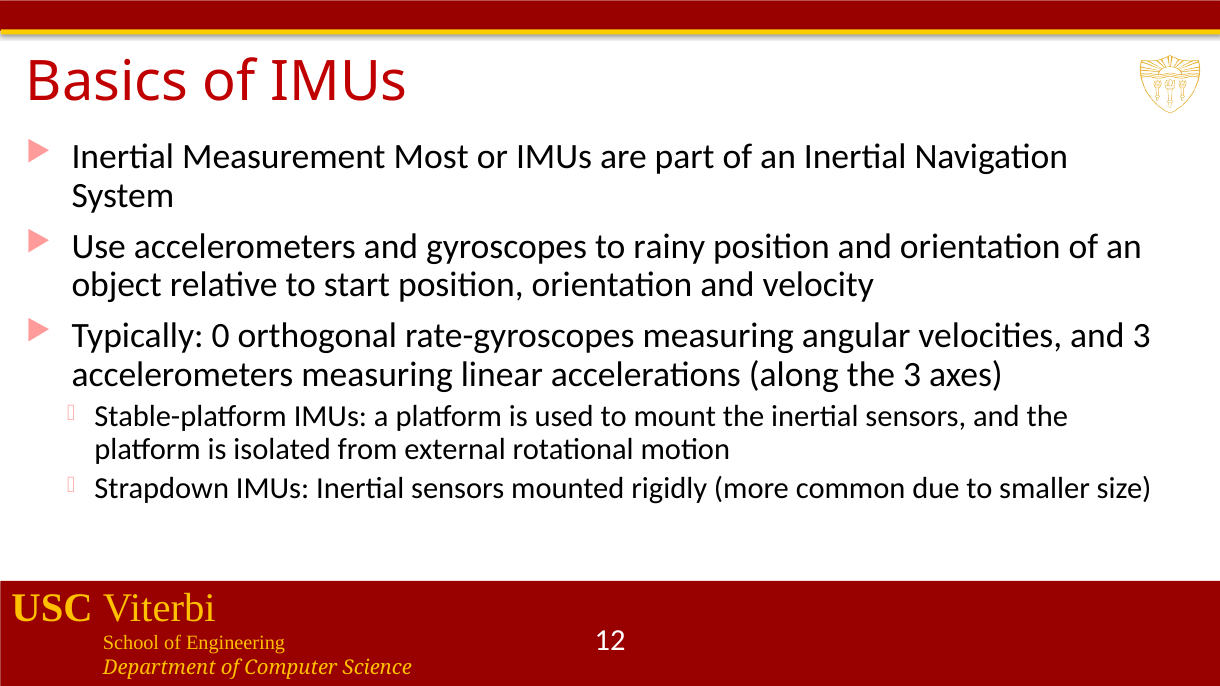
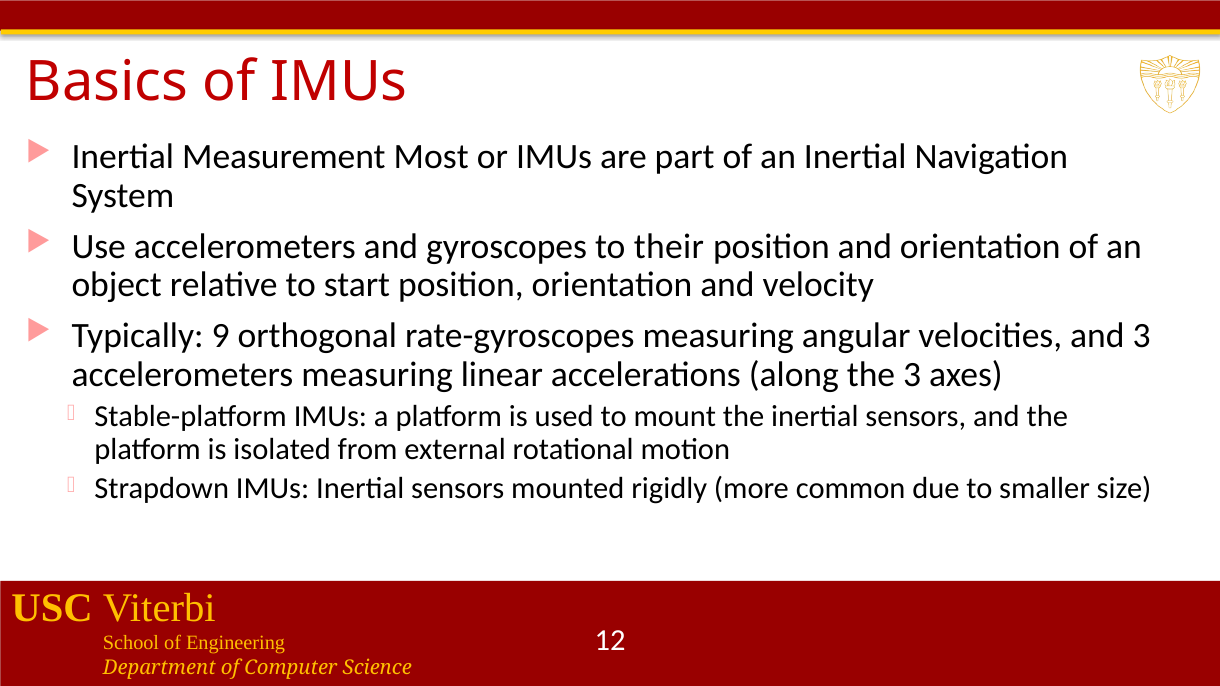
rainy: rainy -> their
0: 0 -> 9
